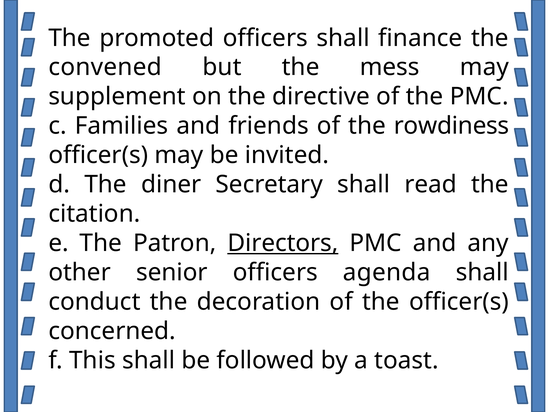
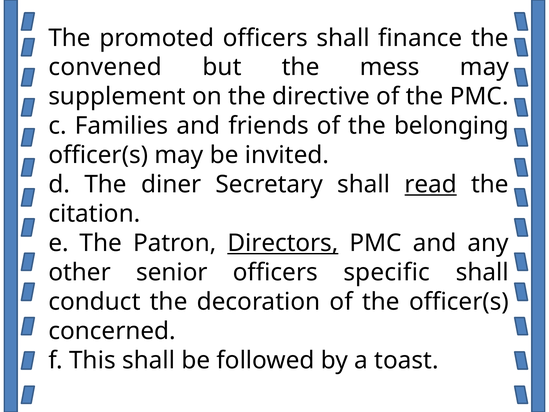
rowdiness: rowdiness -> belonging
read underline: none -> present
agenda: agenda -> specific
